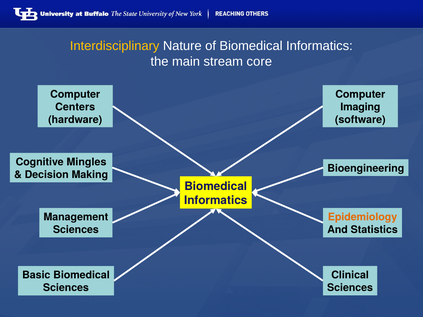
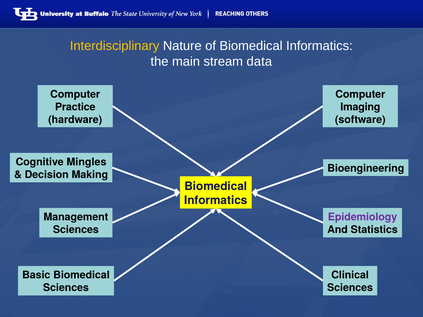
core: core -> data
Centers: Centers -> Practice
Epidemiology colour: orange -> purple
